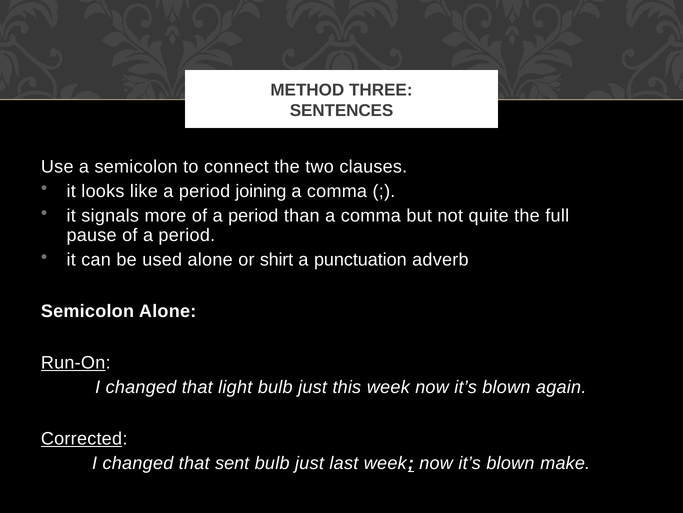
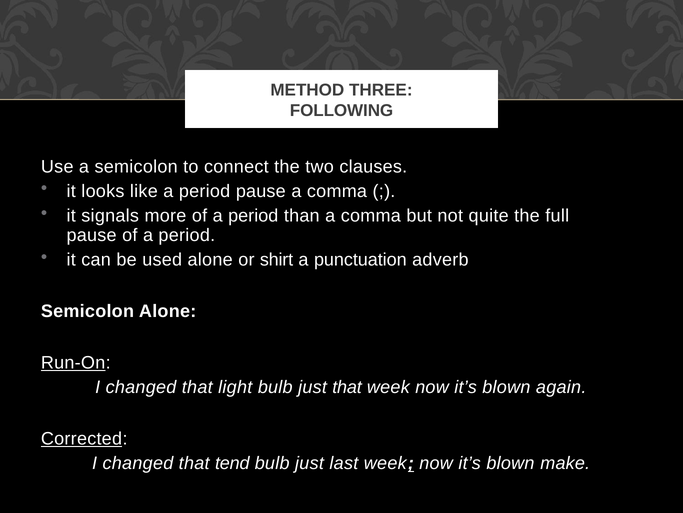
SENTENCES: SENTENCES -> FOLLOWING
period joining: joining -> pause
just this: this -> that
sent: sent -> tend
